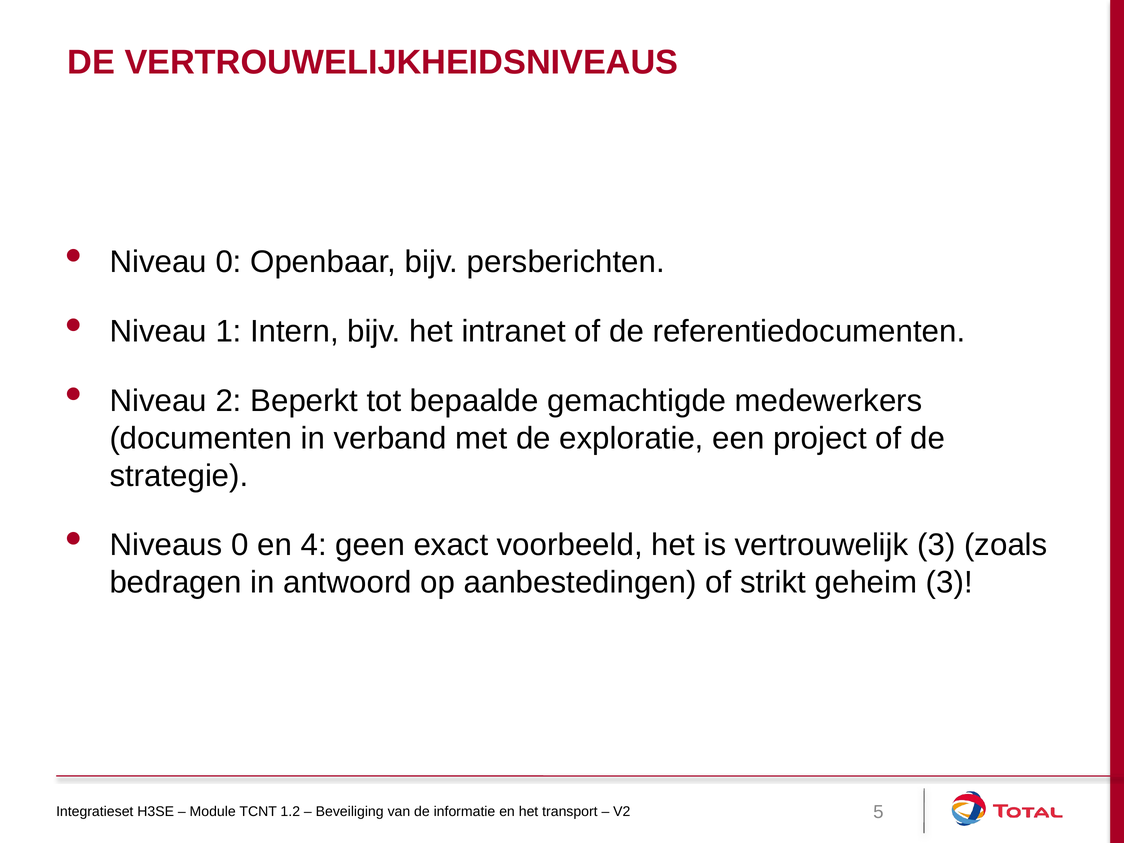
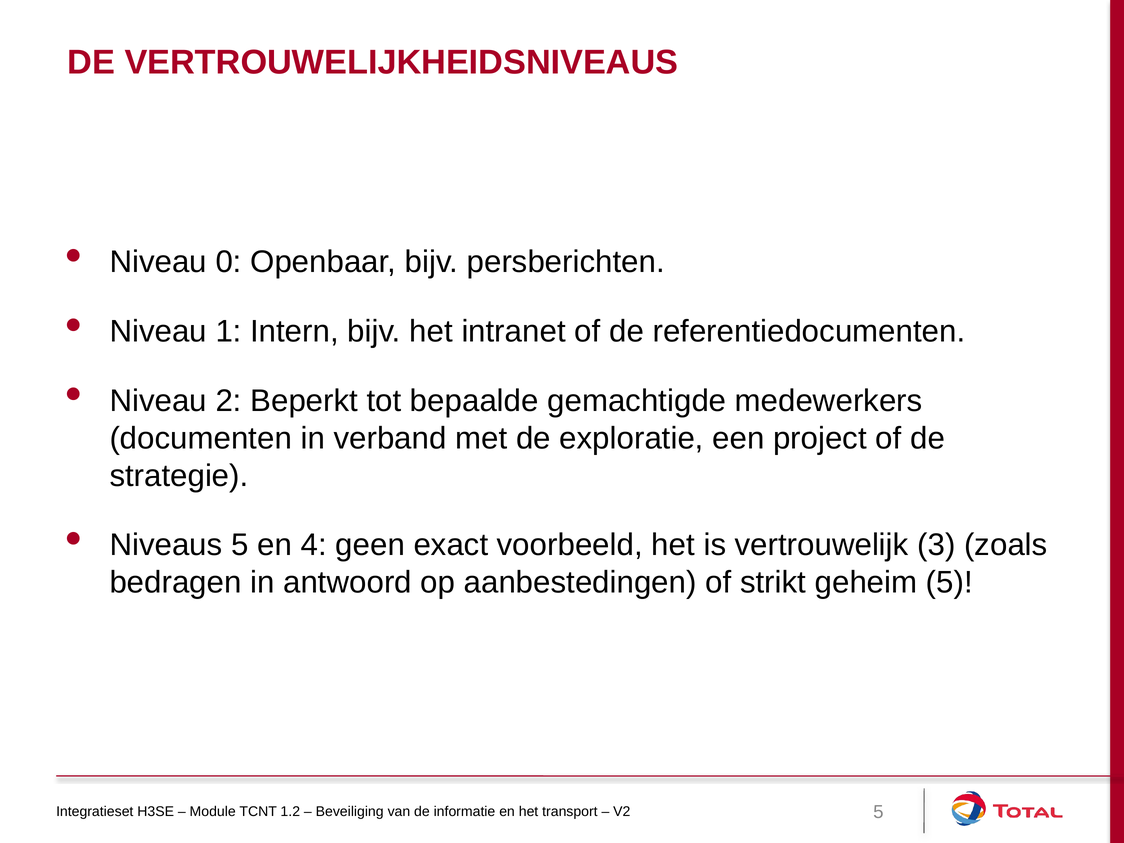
Niveaus 0: 0 -> 5
geheim 3: 3 -> 5
